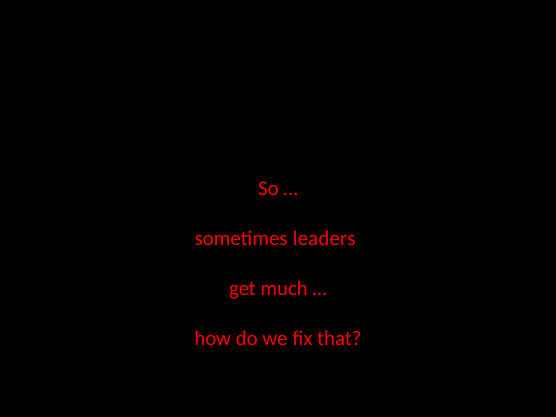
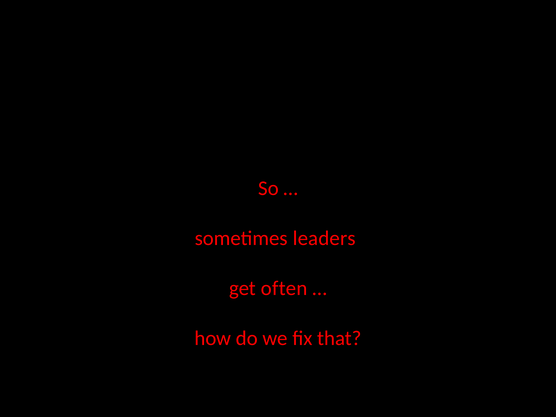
much: much -> often
